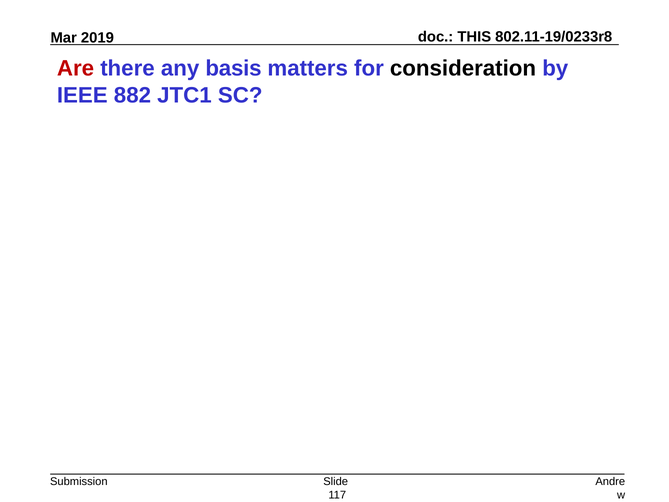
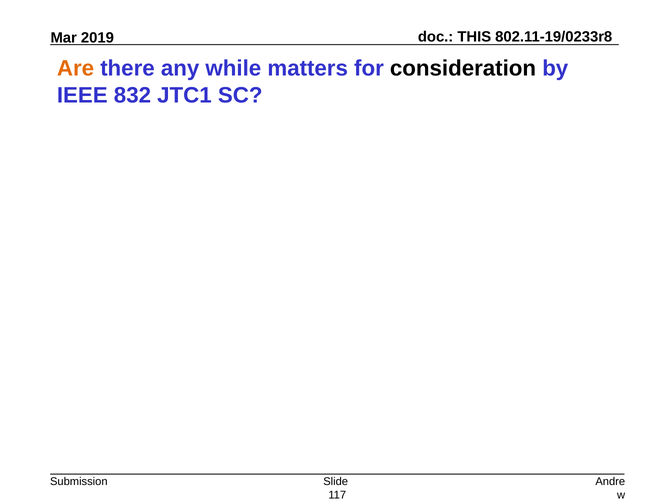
Are colour: red -> orange
basis: basis -> while
882: 882 -> 832
